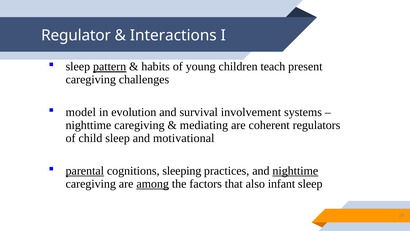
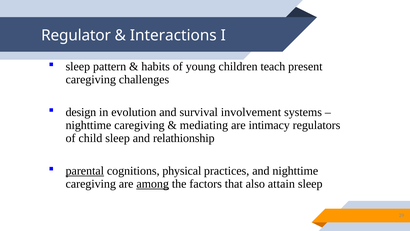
pattern underline: present -> none
model: model -> design
coherent: coherent -> intimacy
motivational: motivational -> relathionship
sleeping: sleeping -> physical
nighttime at (295, 171) underline: present -> none
infant: infant -> attain
